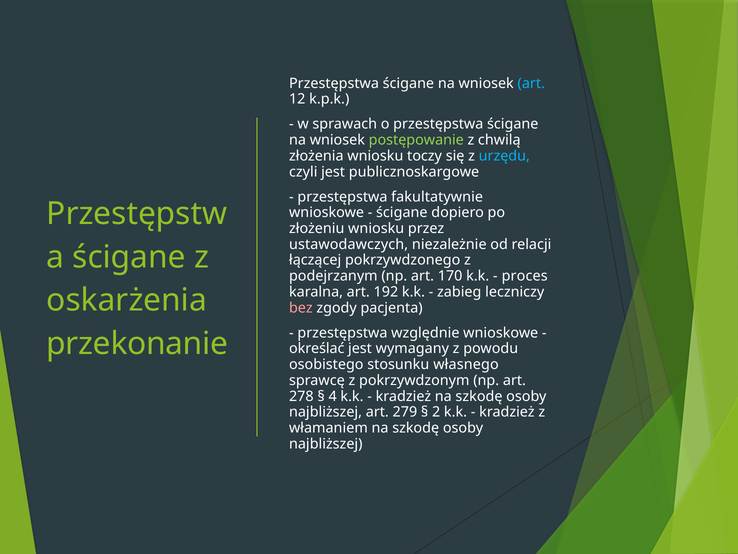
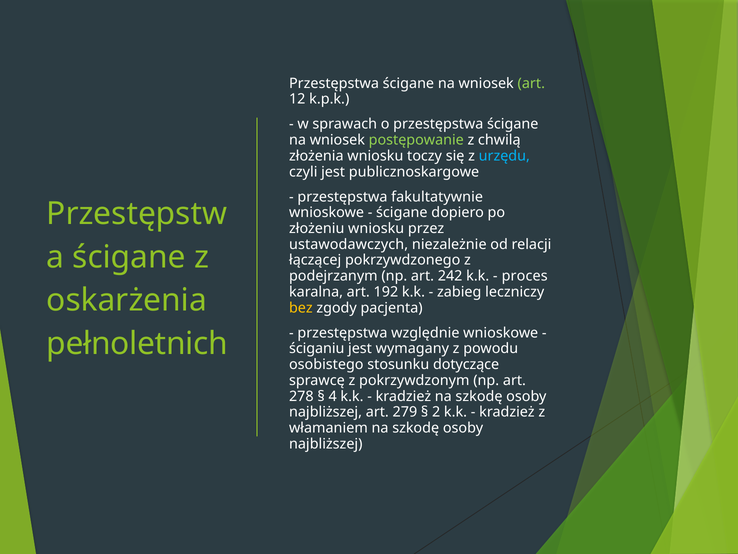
art at (531, 83) colour: light blue -> light green
170: 170 -> 242
bez colour: pink -> yellow
przekonanie: przekonanie -> pełnoletnich
określać: określać -> ściganiu
własnego: własnego -> dotyczące
